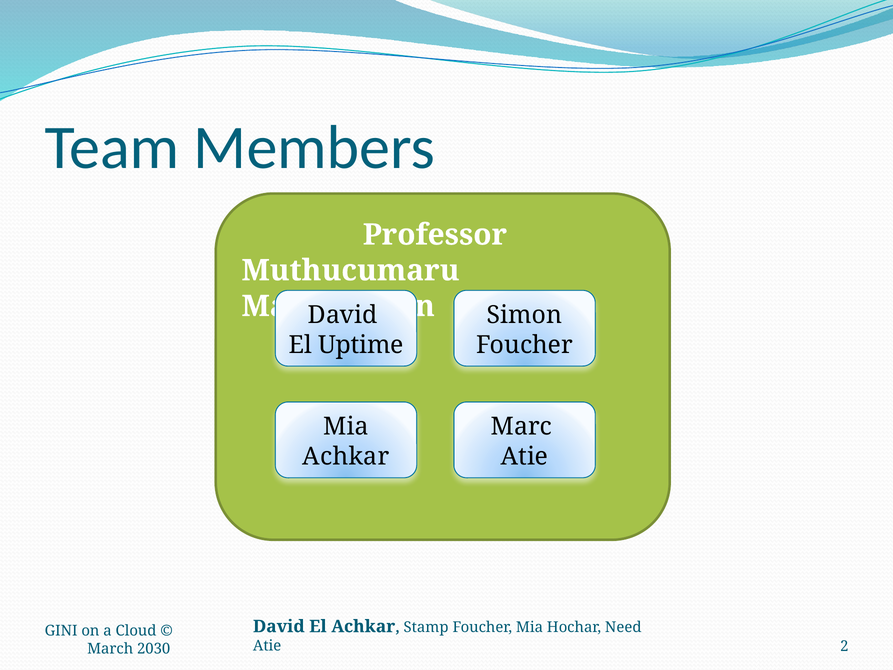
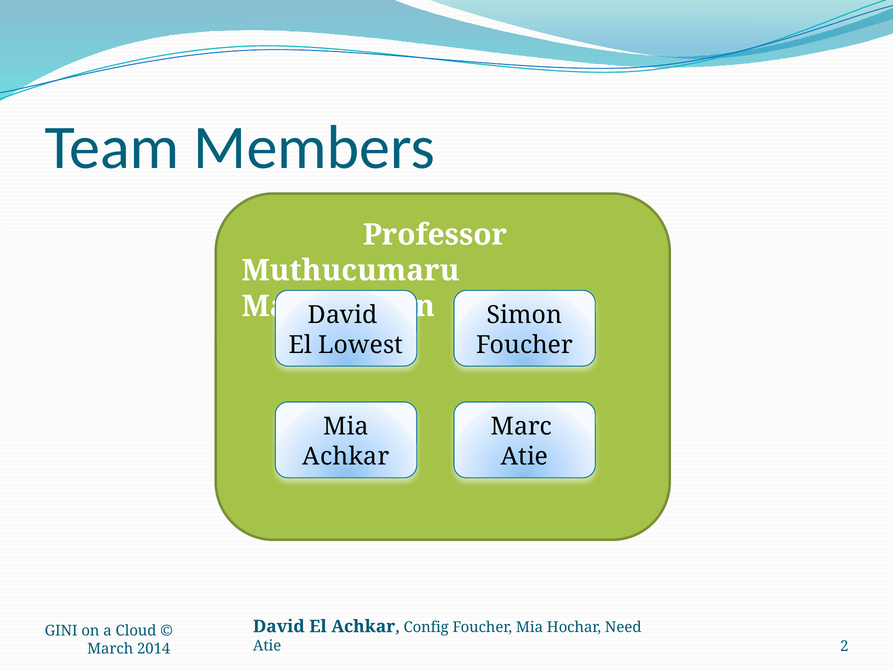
Uptime: Uptime -> Lowest
Stamp: Stamp -> Config
2030: 2030 -> 2014
